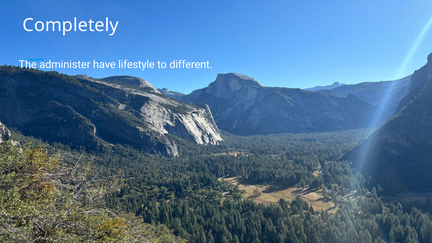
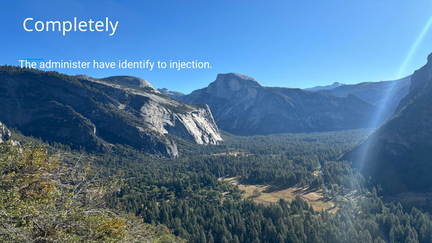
lifestyle: lifestyle -> identify
different: different -> injection
